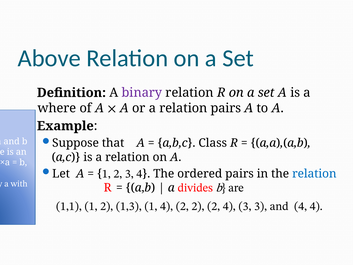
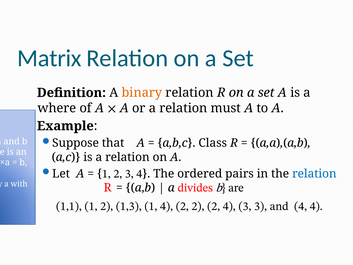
Above: Above -> Matrix
binary colour: purple -> orange
relation pairs: pairs -> must
